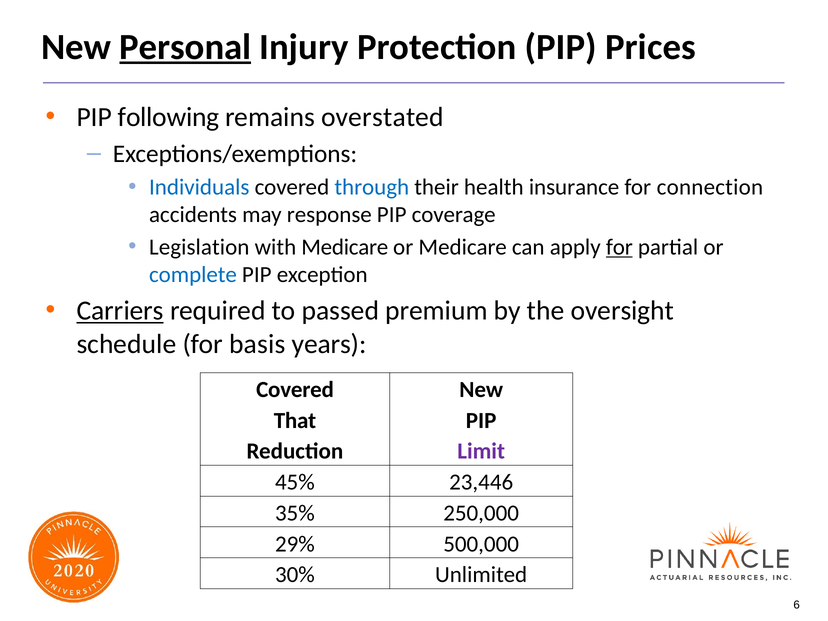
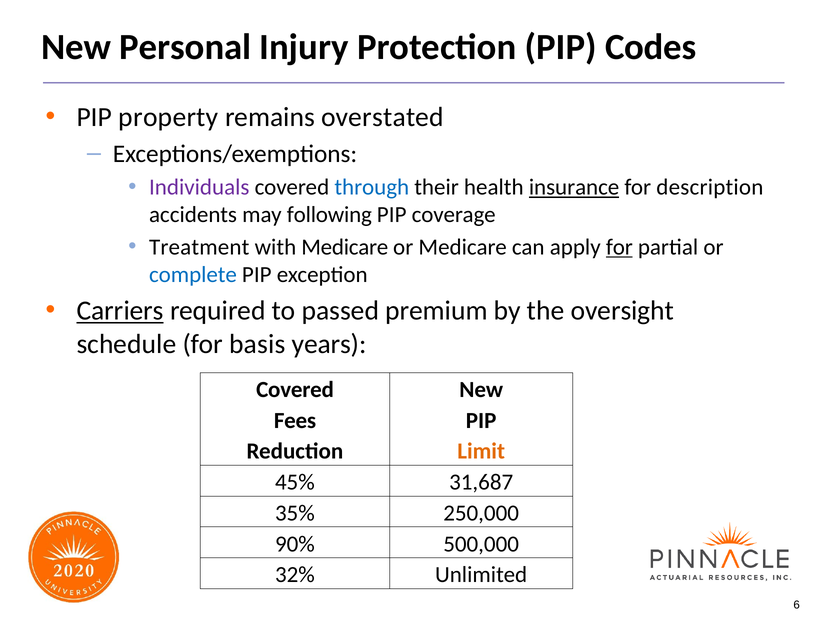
Personal underline: present -> none
Prices: Prices -> Codes
following: following -> property
Individuals colour: blue -> purple
insurance underline: none -> present
connection: connection -> description
response: response -> following
Legislation: Legislation -> Treatment
That: That -> Fees
Limit colour: purple -> orange
23,446: 23,446 -> 31,687
29%: 29% -> 90%
30%: 30% -> 32%
